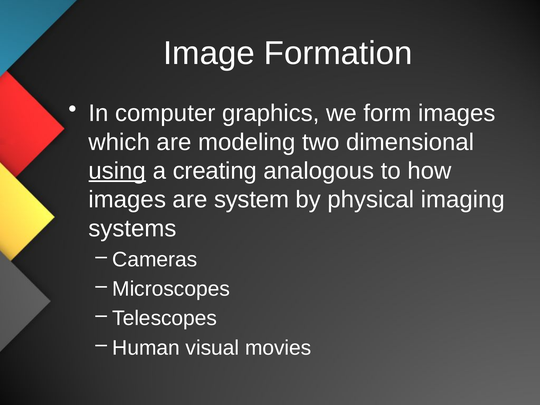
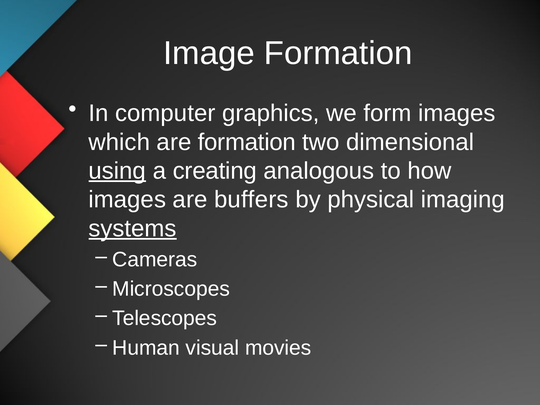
are modeling: modeling -> formation
system: system -> buffers
systems underline: none -> present
